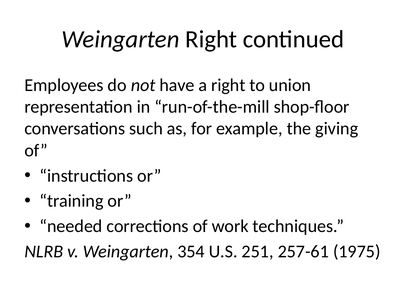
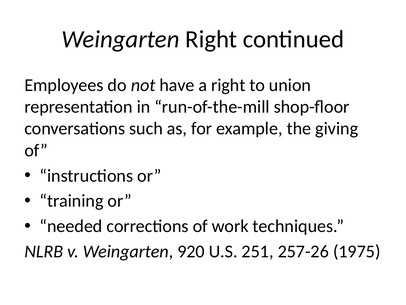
354: 354 -> 920
257-61: 257-61 -> 257-26
